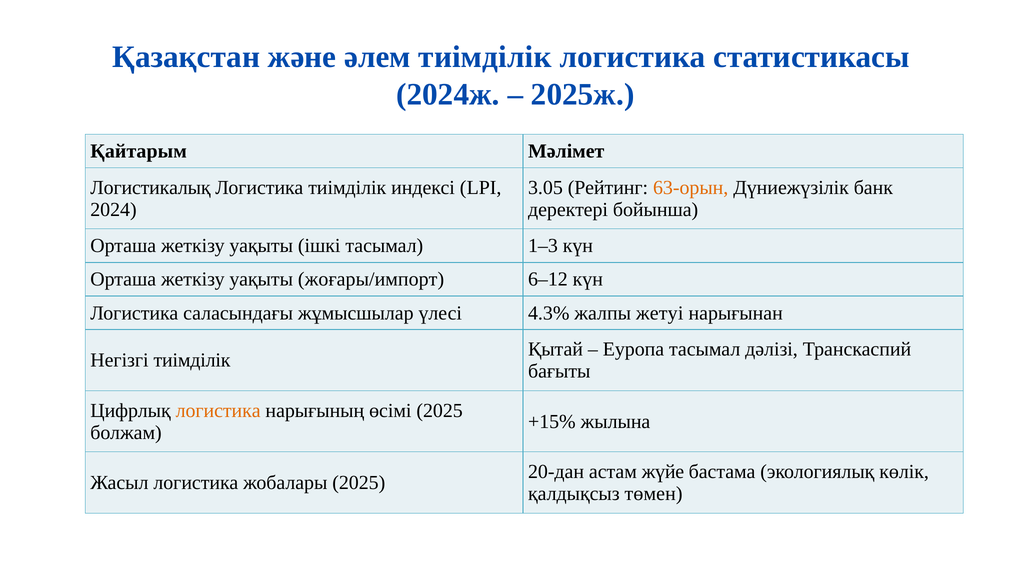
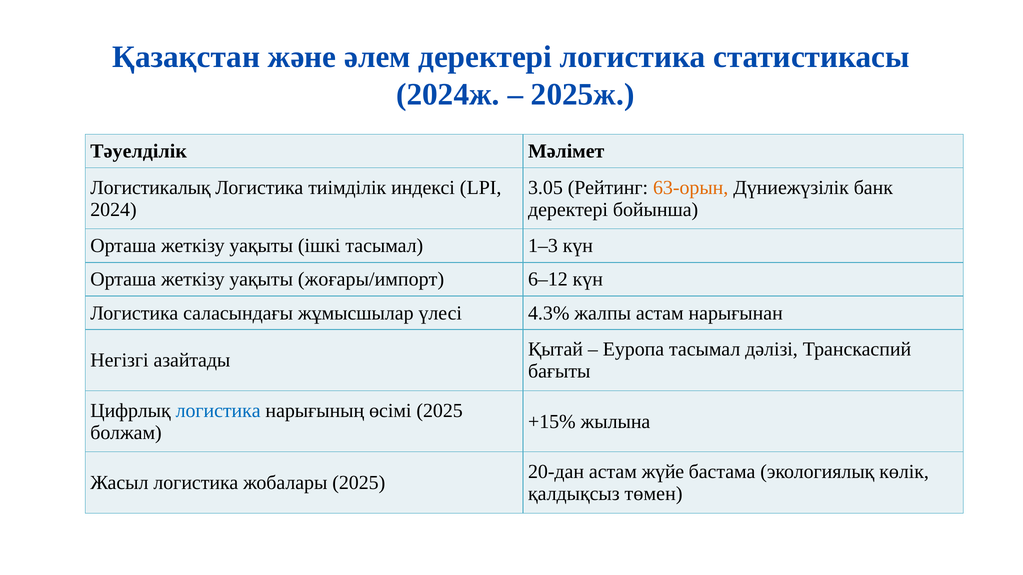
әлем тиімділік: тиімділік -> деректері
Қайтарым: Қайтарым -> Тәуелділік
жалпы жетуі: жетуі -> астам
Негізгі тиімділік: тиімділік -> азайтады
логистика at (218, 411) colour: orange -> blue
